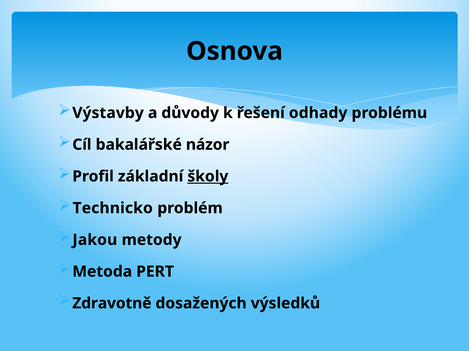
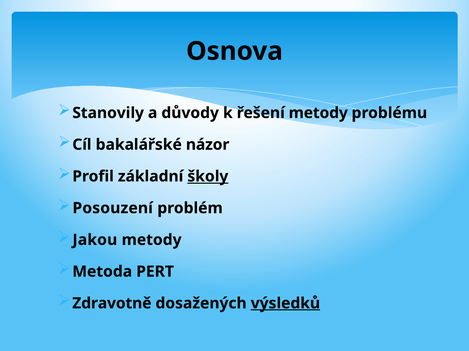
Výstavby: Výstavby -> Stanovily
řešení odhady: odhady -> metody
Technicko: Technicko -> Posouzení
výsledků underline: none -> present
